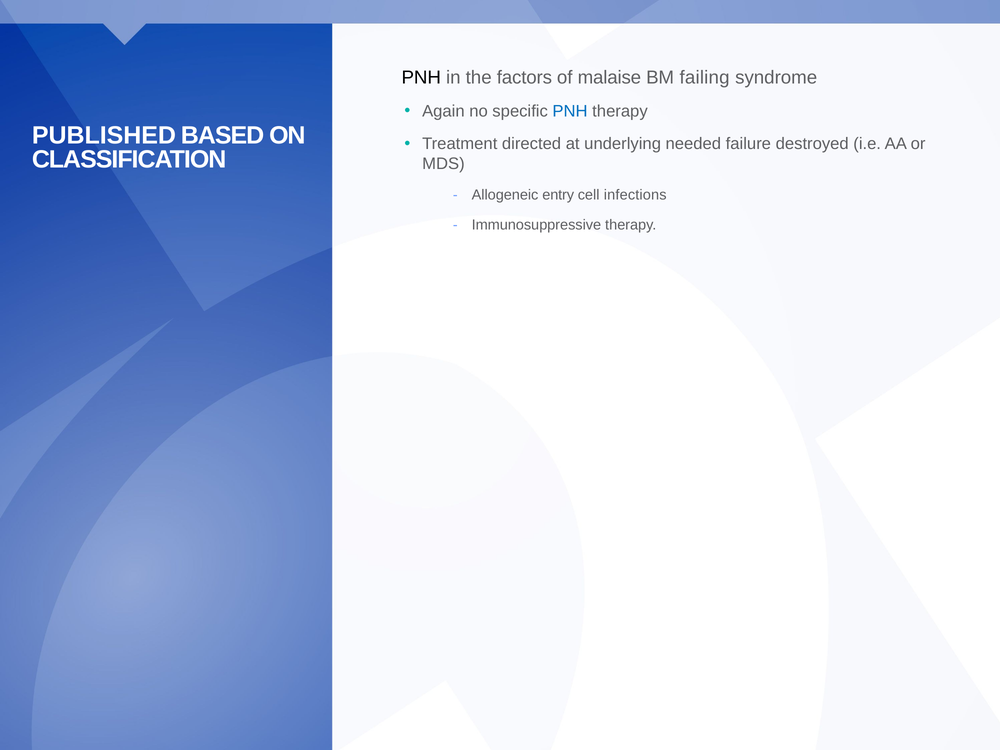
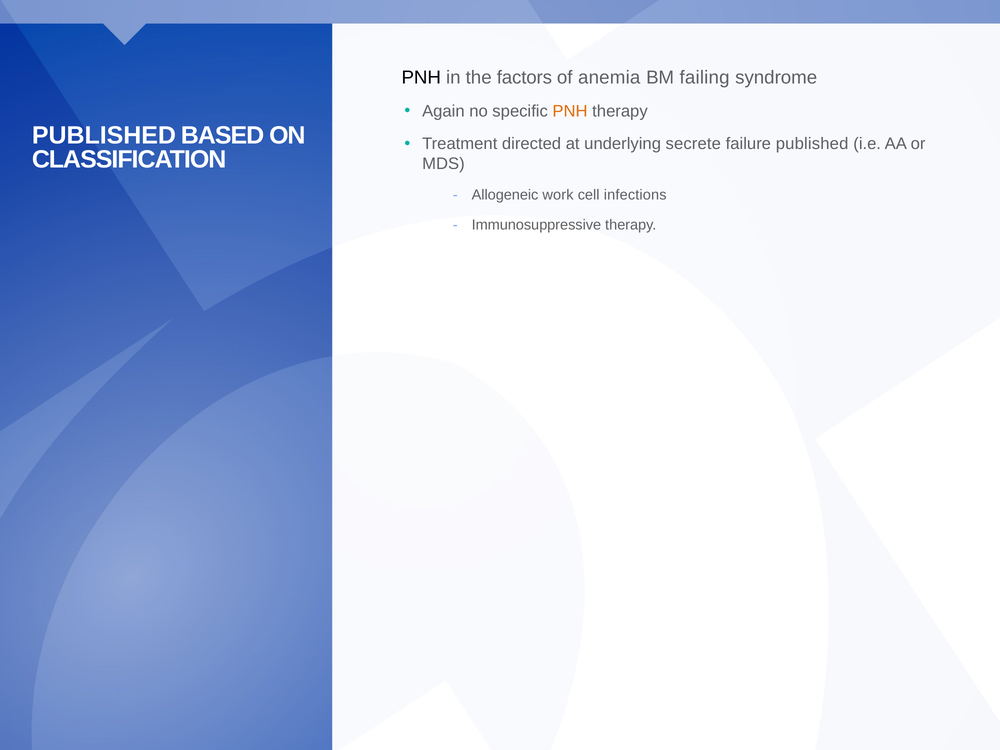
malaise: malaise -> anemia
PNH at (570, 111) colour: blue -> orange
needed: needed -> secrete
failure destroyed: destroyed -> published
entry: entry -> work
